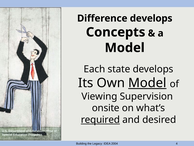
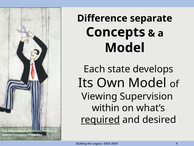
Difference develops: develops -> separate
Model at (147, 83) underline: present -> none
onsite: onsite -> within
